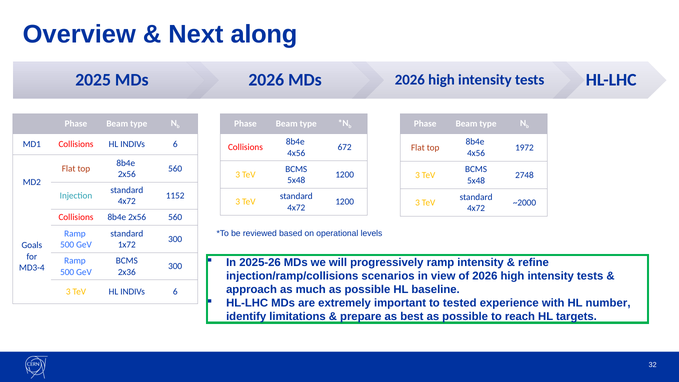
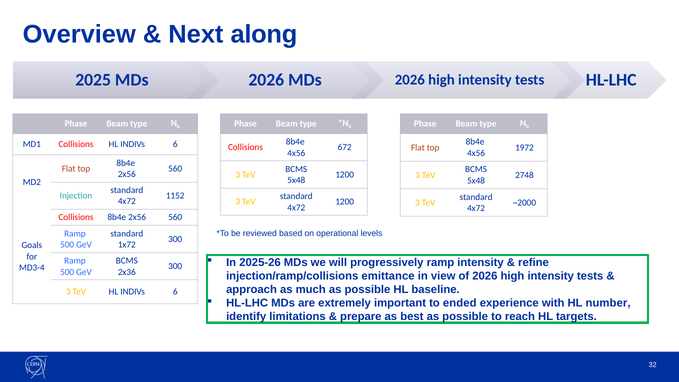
scenarios: scenarios -> emittance
tested: tested -> ended
